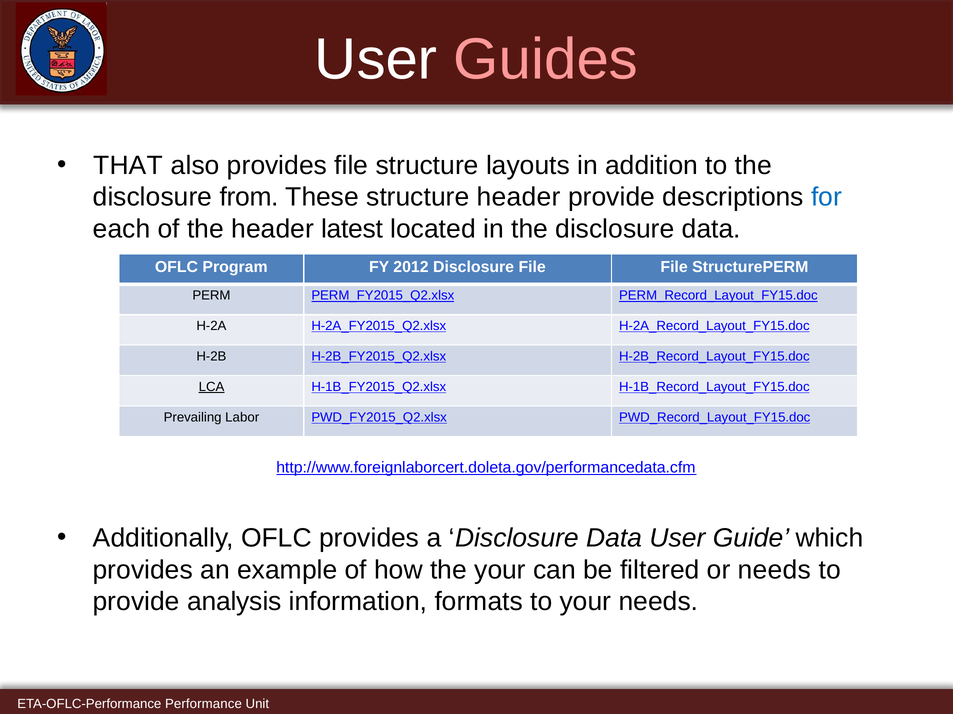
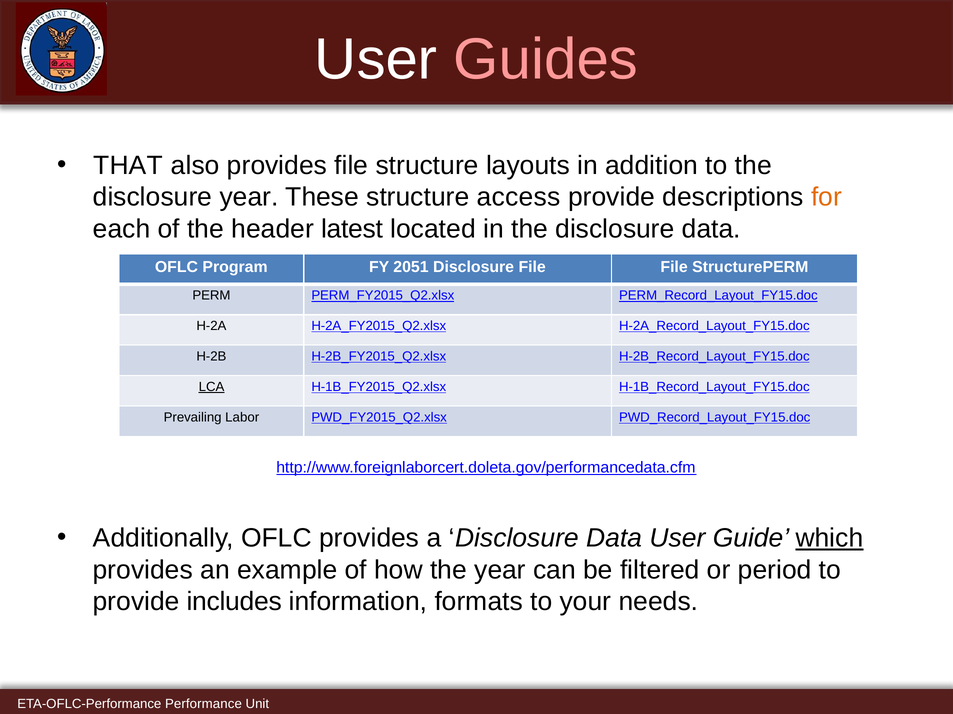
disclosure from: from -> year
structure header: header -> access
for colour: blue -> orange
2012: 2012 -> 2051
which underline: none -> present
the your: your -> year
or needs: needs -> period
analysis: analysis -> includes
